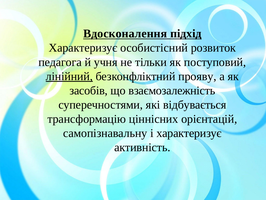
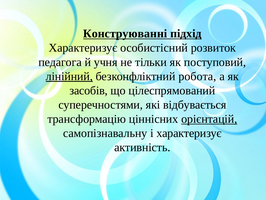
Вдосконалення: Вдосконалення -> Конструюванні
прояву: прояву -> робота
взаємозалежність: взаємозалежність -> цілеспрямований
орієнтацій underline: none -> present
